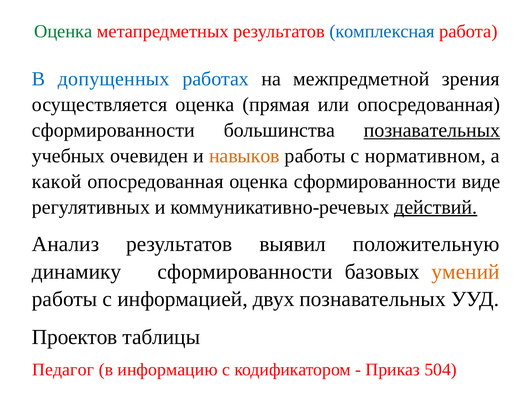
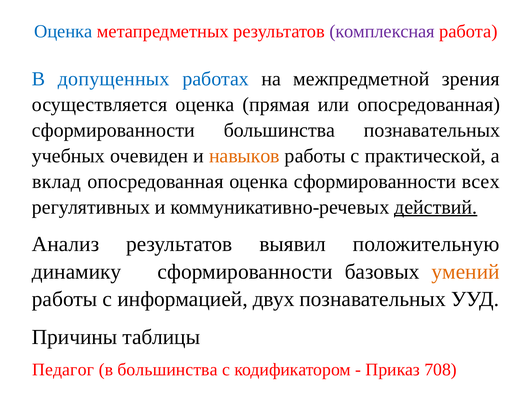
Оценка at (63, 32) colour: green -> blue
комплексная colour: blue -> purple
познавательных at (432, 130) underline: present -> none
нормативном: нормативном -> практической
какой: какой -> вклад
виде: виде -> всех
Проектов: Проектов -> Причины
в информацию: информацию -> большинства
504: 504 -> 708
